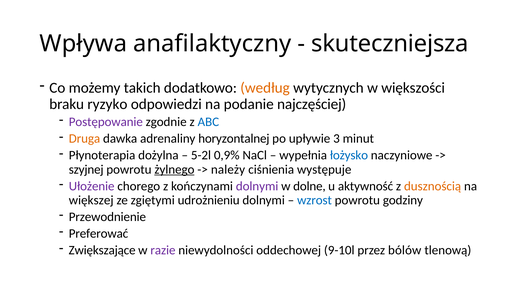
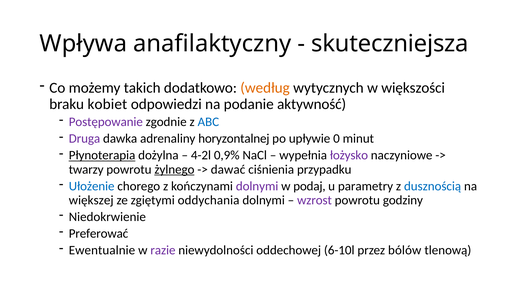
ryzyko: ryzyko -> kobiet
najczęściej: najczęściej -> aktywność
Druga colour: orange -> purple
3: 3 -> 0
Płynoterapia underline: none -> present
5-2l: 5-2l -> 4-2l
łożysko colour: blue -> purple
szyjnej: szyjnej -> twarzy
należy: należy -> dawać
występuje: występuje -> przypadku
Ułożenie colour: purple -> blue
dolne: dolne -> podaj
aktywność: aktywność -> parametry
dusznością colour: orange -> blue
udrożnieniu: udrożnieniu -> oddychania
wzrost colour: blue -> purple
Przewodnienie: Przewodnienie -> Niedokrwienie
Zwiększające: Zwiększające -> Ewentualnie
9-10l: 9-10l -> 6-10l
